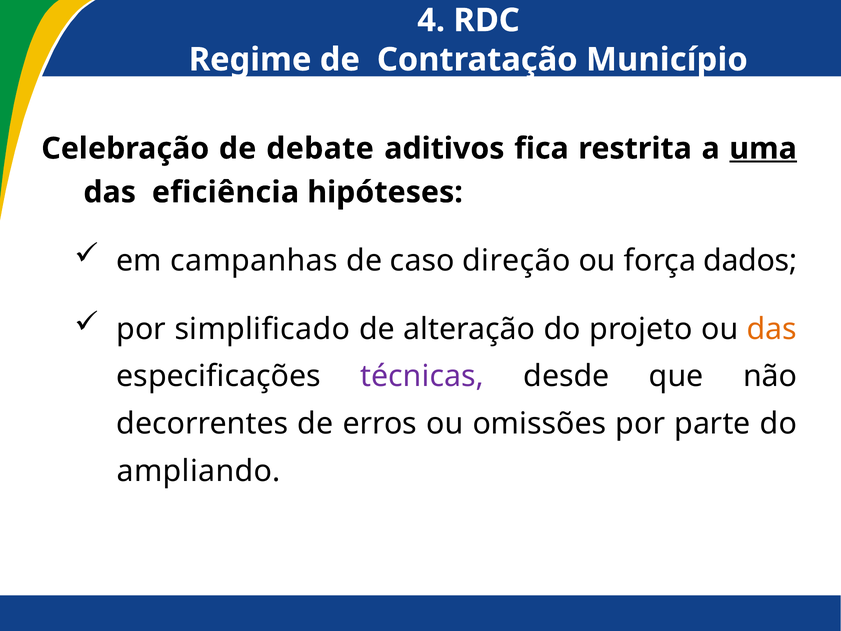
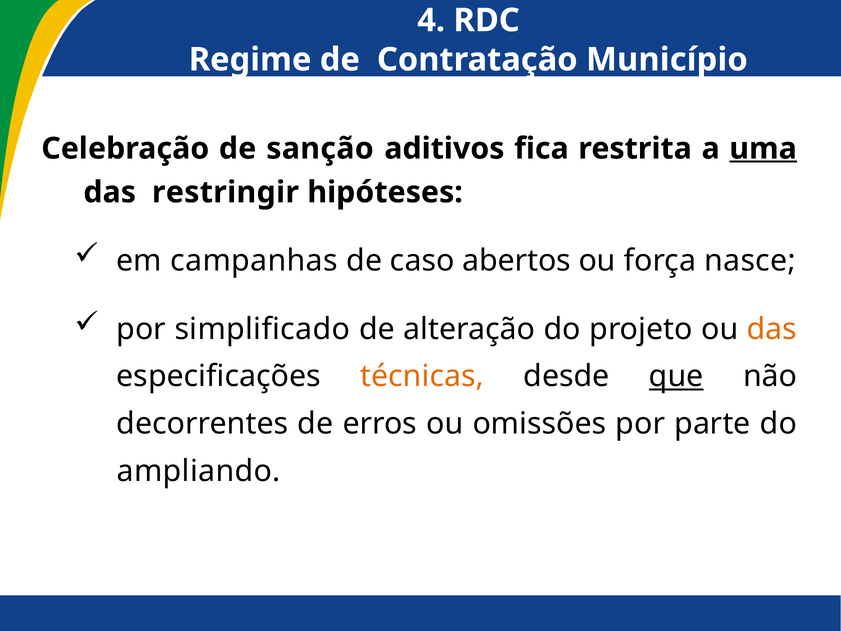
debate: debate -> sanção
eficiência: eficiência -> restringir
direção: direção -> abertos
dados: dados -> nasce
técnicas colour: purple -> orange
que underline: none -> present
